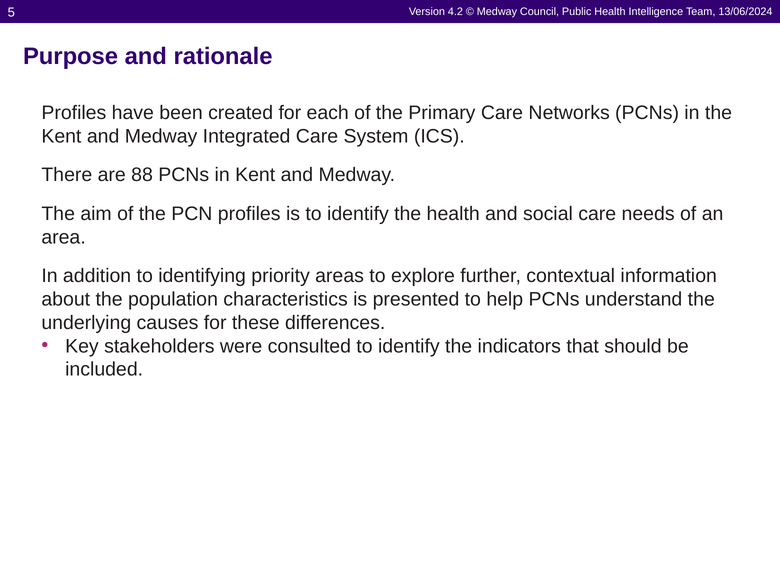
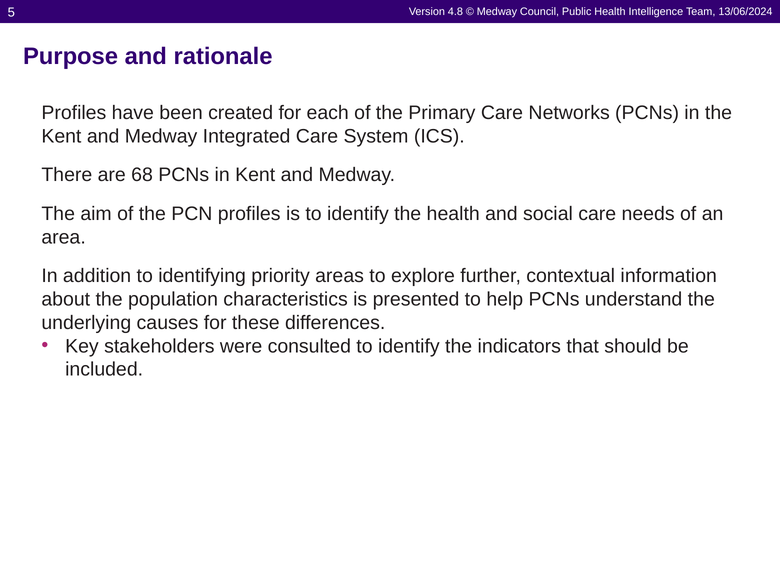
4.2: 4.2 -> 4.8
88: 88 -> 68
